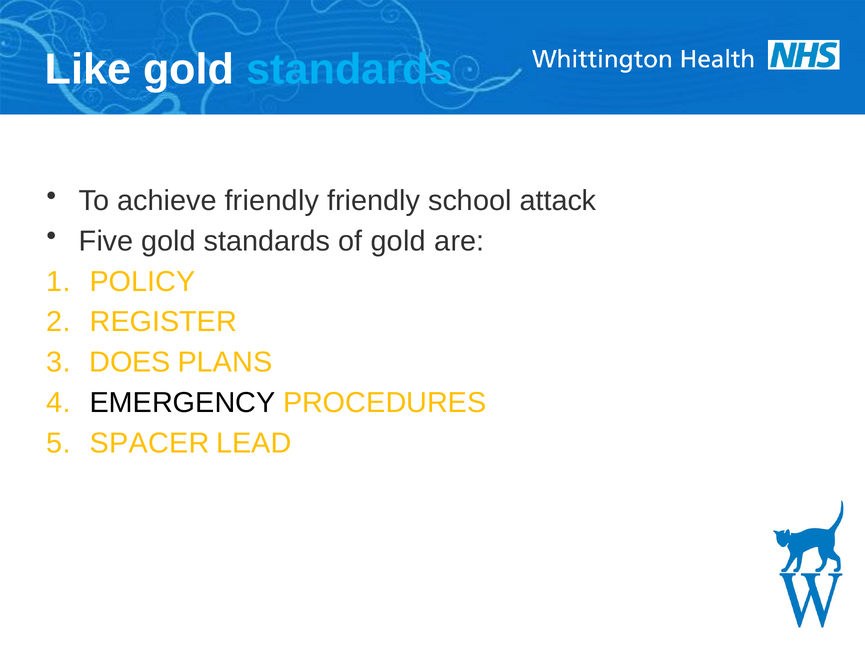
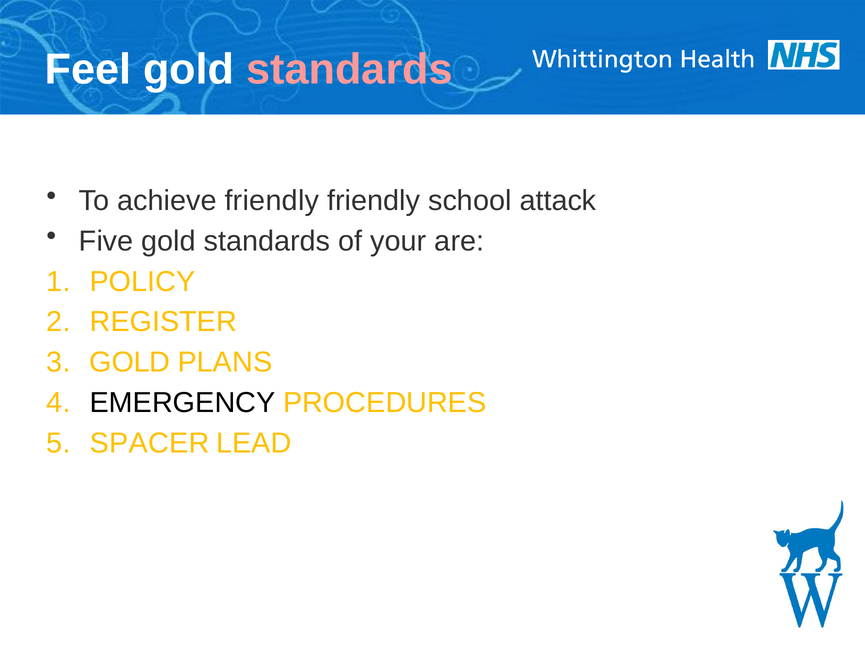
Like: Like -> Feel
standards at (350, 69) colour: light blue -> pink
of gold: gold -> your
DOES at (130, 362): DOES -> GOLD
